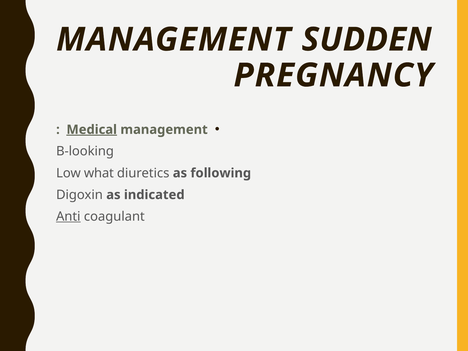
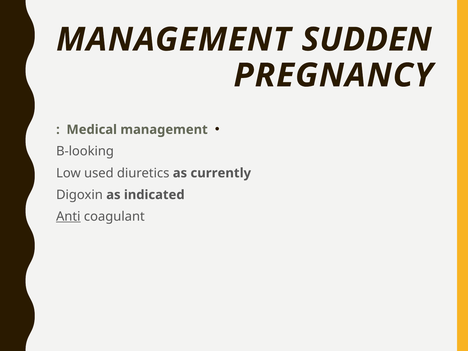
Medical underline: present -> none
what: what -> used
following: following -> currently
